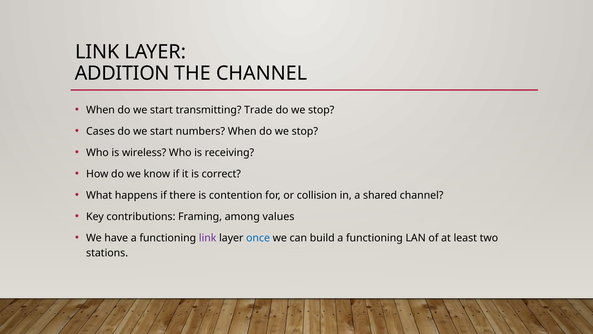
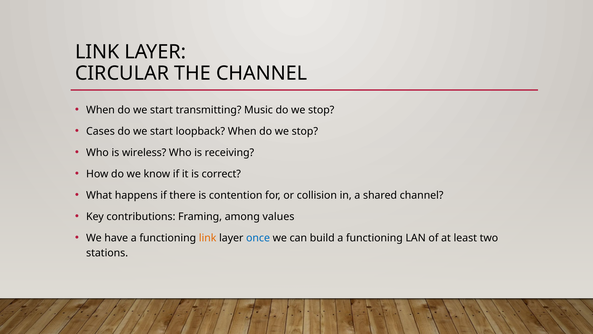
ADDITION: ADDITION -> CIRCULAR
Trade: Trade -> Music
numbers: numbers -> loopback
link at (208, 238) colour: purple -> orange
